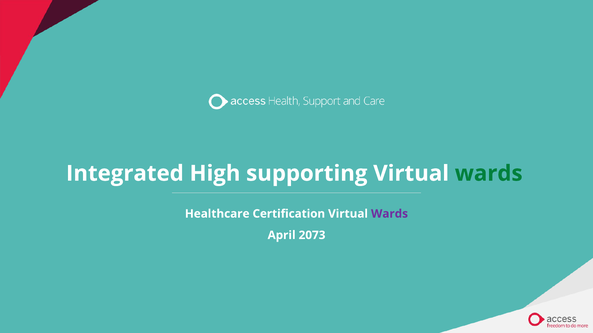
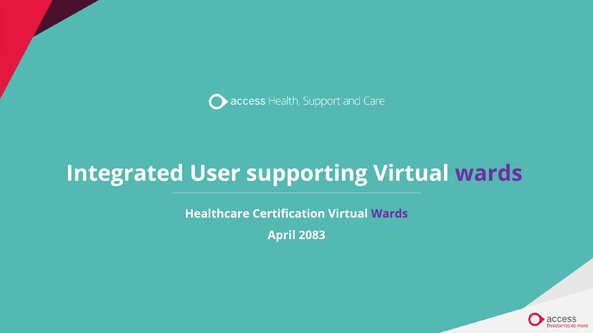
High: High -> User
wards at (489, 174) colour: green -> purple
2073: 2073 -> 2083
